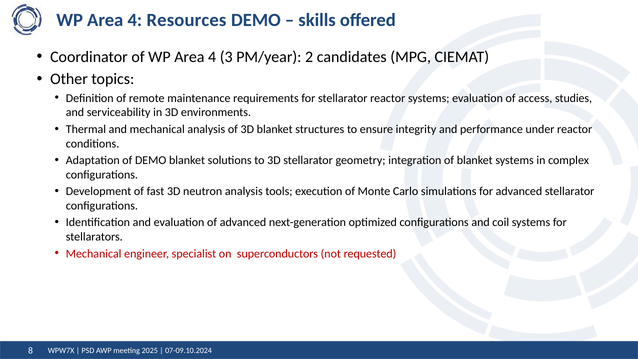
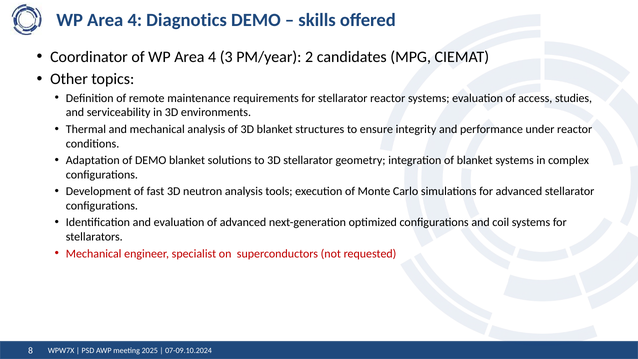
Resources: Resources -> Diagnotics
